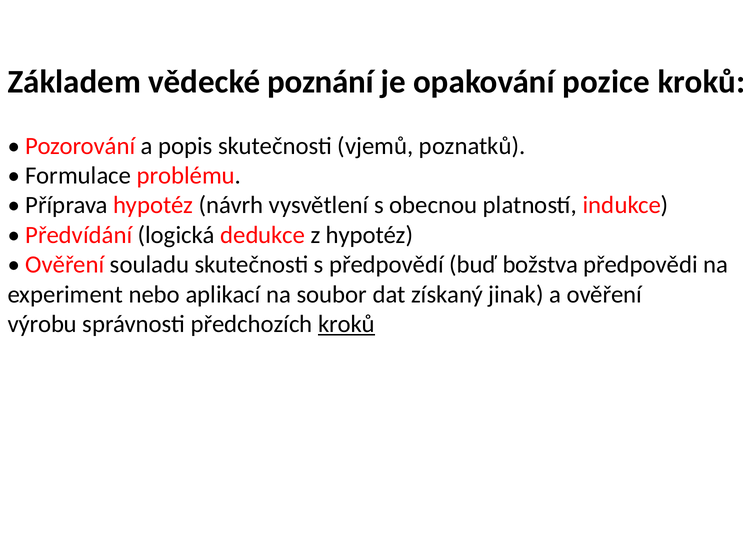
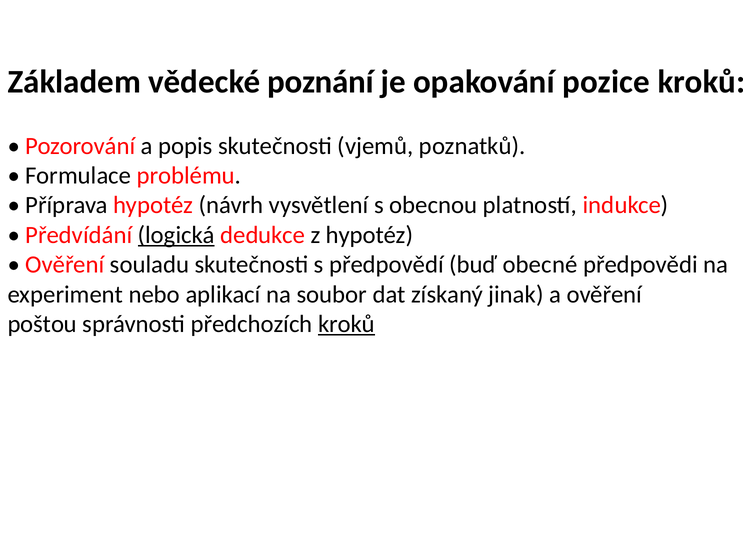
logická underline: none -> present
božstva: božstva -> obecné
výrobu: výrobu -> poštou
